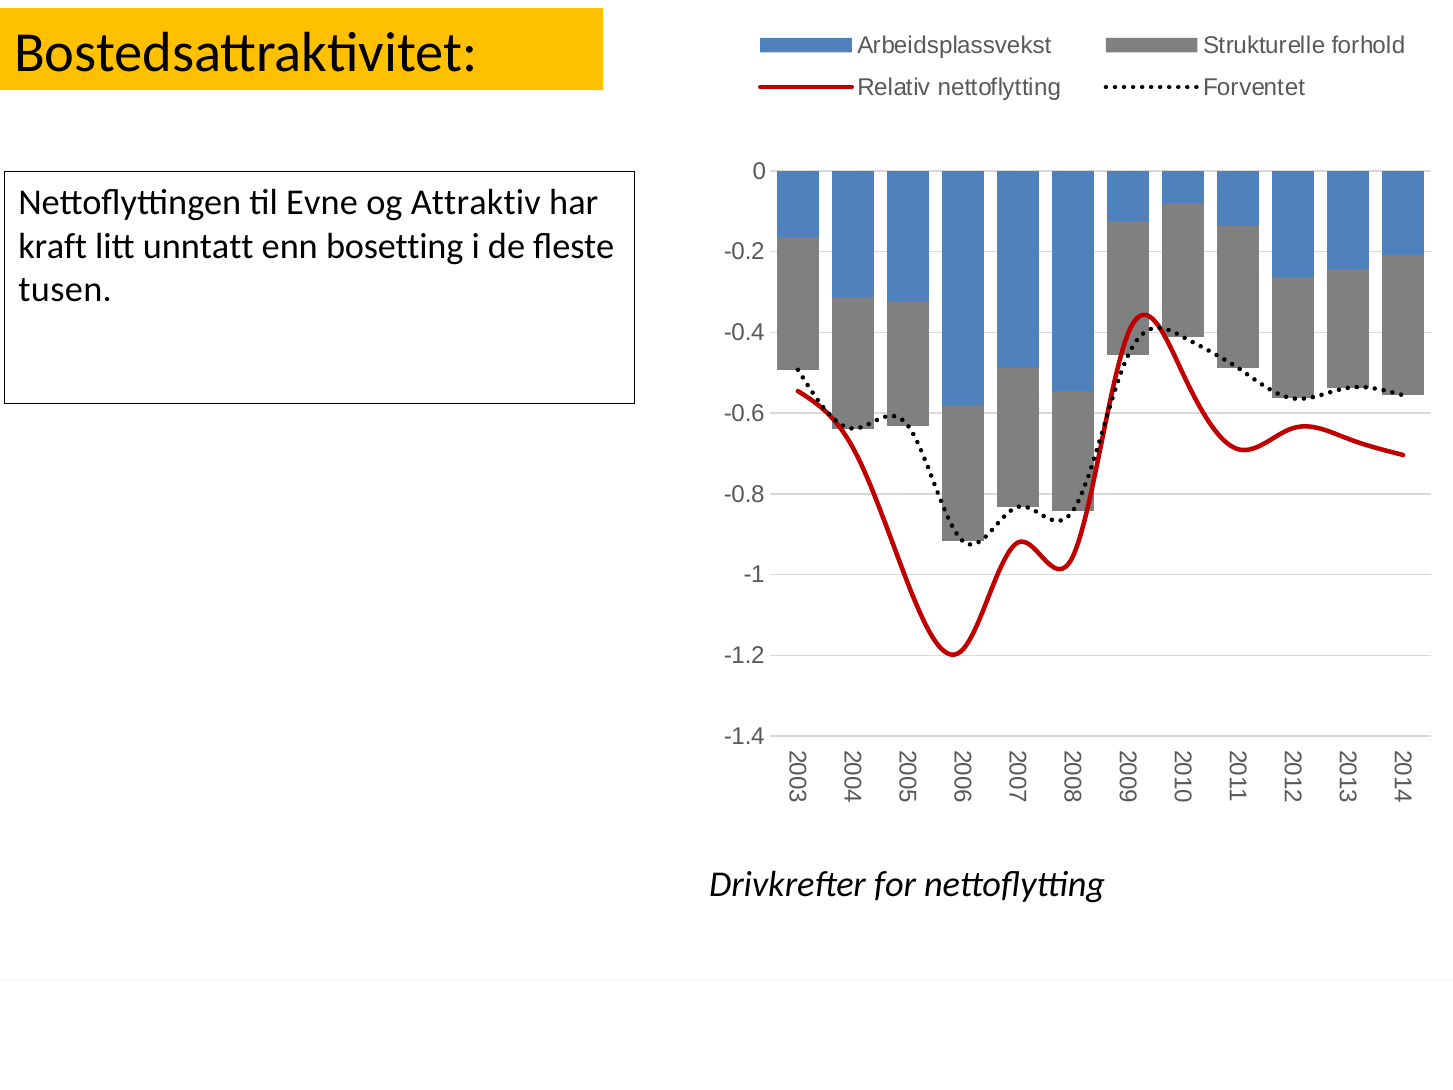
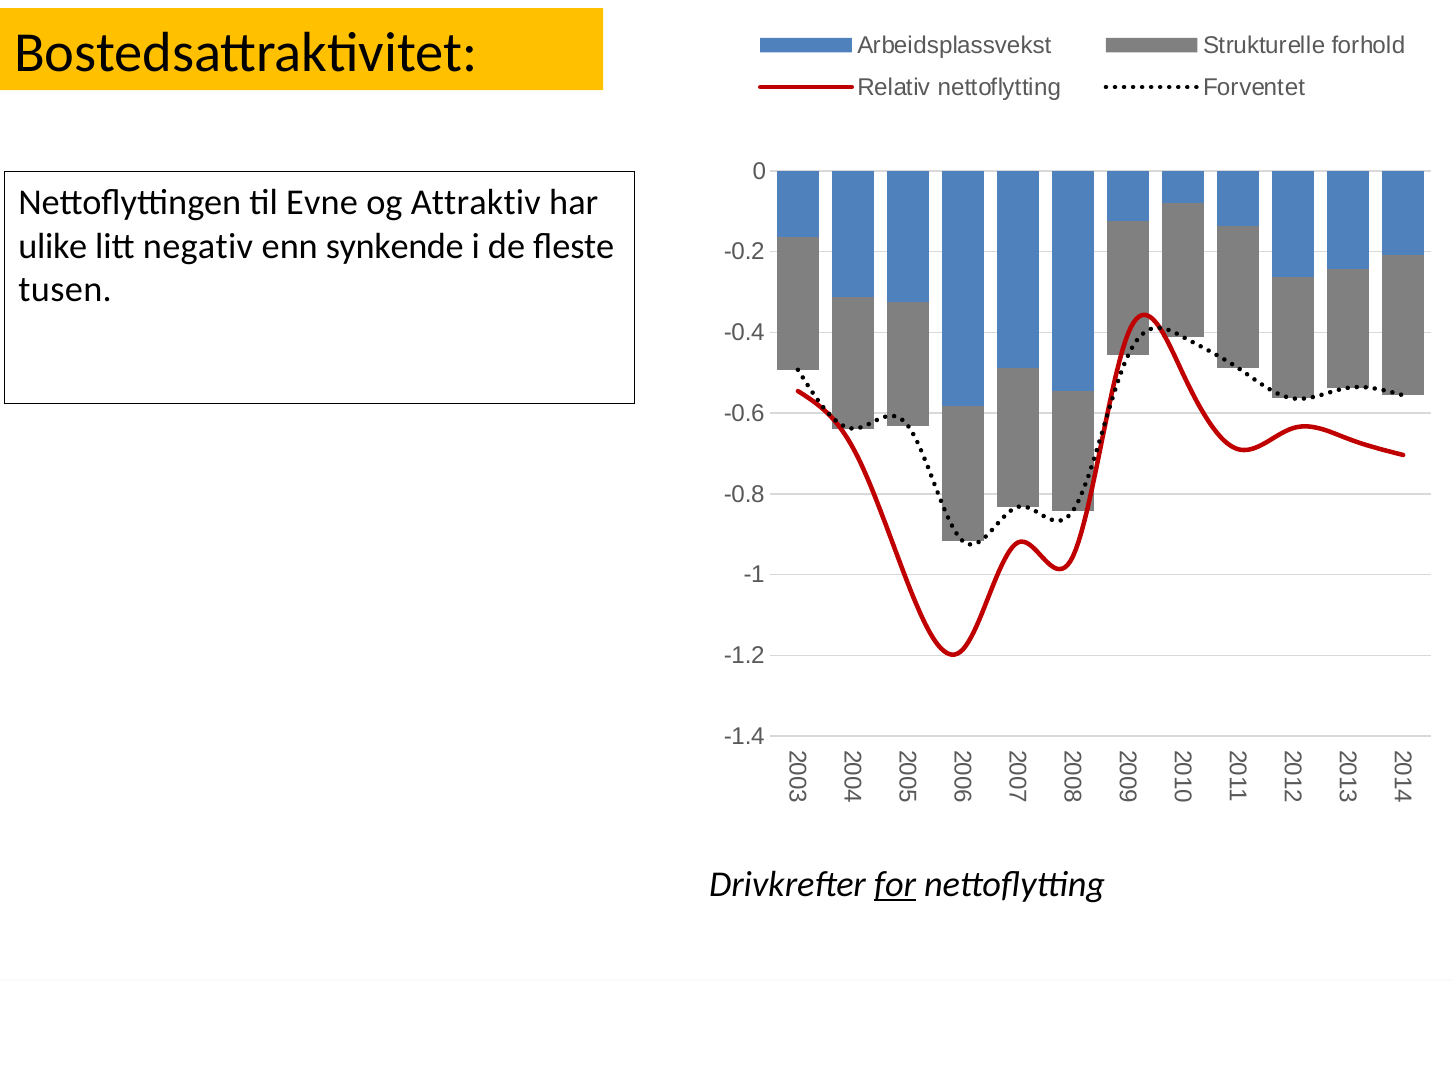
kraft: kraft -> ulike
unntatt: unntatt -> negativ
bosetting: bosetting -> synkende
for underline: none -> present
